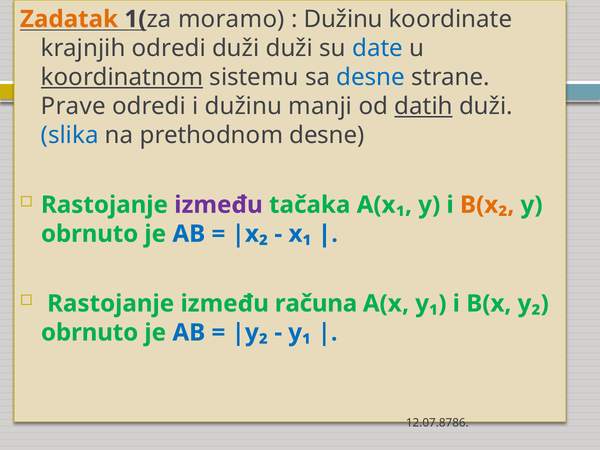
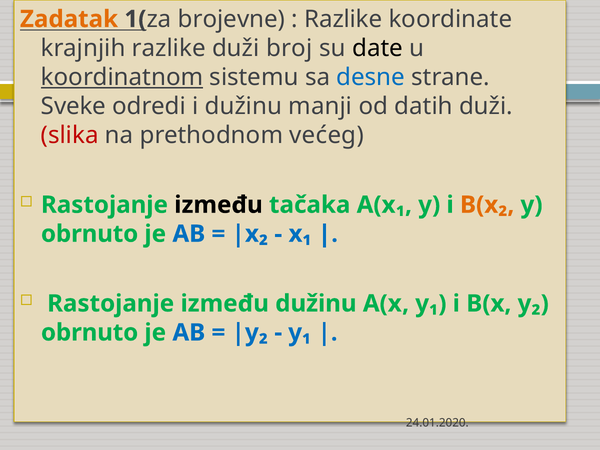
moramo: moramo -> brojevne
Dužinu at (343, 19): Dužinu -> Razlike
krajnjih odredi: odredi -> razlike
duži duži: duži -> broj
date colour: blue -> black
Prave: Prave -> Sveke
datih underline: present -> none
slika colour: blue -> red
prethodnom desne: desne -> većeg
između at (219, 205) colour: purple -> black
između računa: računa -> dužinu
12.07.8786: 12.07.8786 -> 24.01.2020
